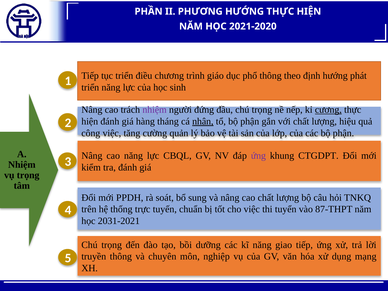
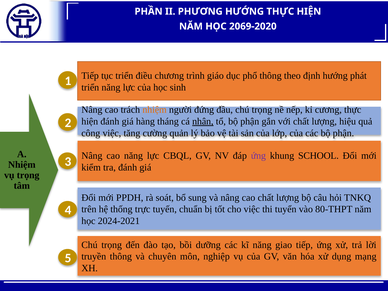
2021-2020: 2021-2020 -> 2069-2020
nhiệm at (155, 110) colour: purple -> orange
cương underline: present -> none
CTGDPT: CTGDPT -> SCHOOL
87-THPT: 87-THPT -> 80-THPT
2031-2021: 2031-2021 -> 2024-2021
